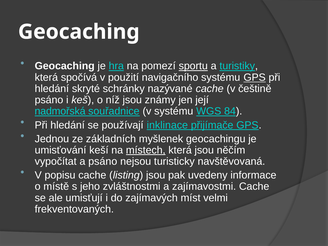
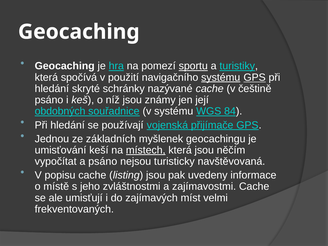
systému at (221, 77) underline: none -> present
nadmořská: nadmořská -> obdobných
inklinace: inklinace -> vojenská
